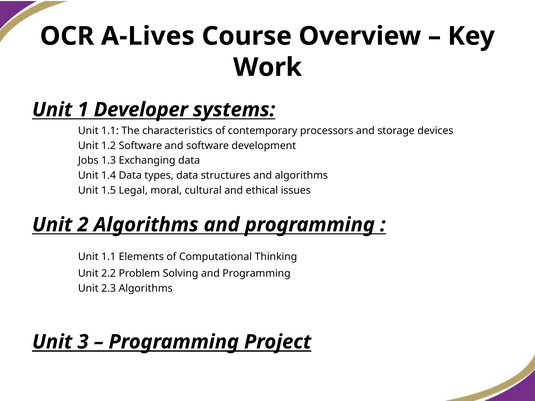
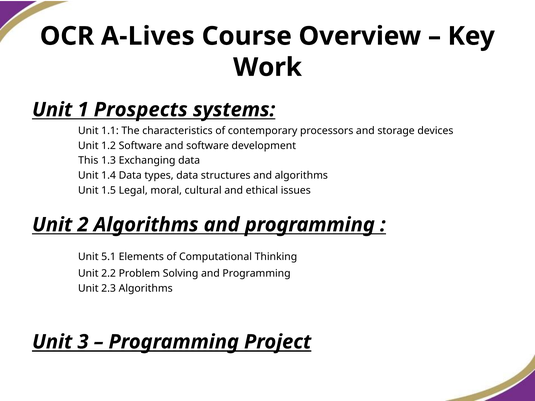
Developer: Developer -> Prospects
Jobs: Jobs -> This
1.1 at (109, 257): 1.1 -> 5.1
